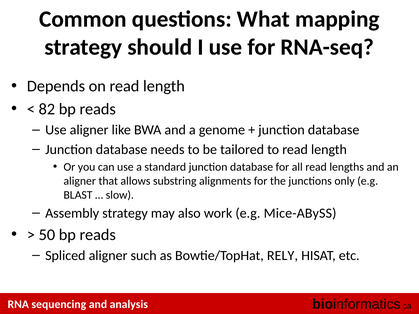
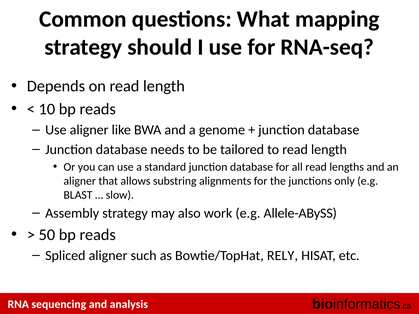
82: 82 -> 10
Mice-ABySS: Mice-ABySS -> Allele-ABySS
